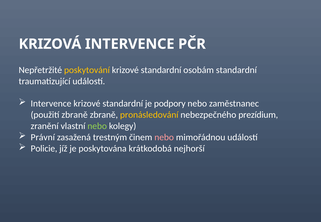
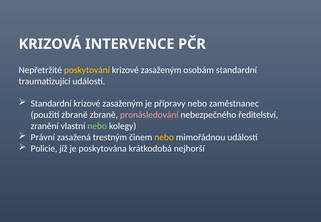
standardní at (161, 70): standardní -> zasaženým
Intervence at (51, 104): Intervence -> Standardní
standardní at (123, 104): standardní -> zasaženým
podpory: podpory -> přípravy
pronásledování colour: yellow -> pink
prezídium: prezídium -> ředitelství
nebo at (164, 137) colour: pink -> yellow
